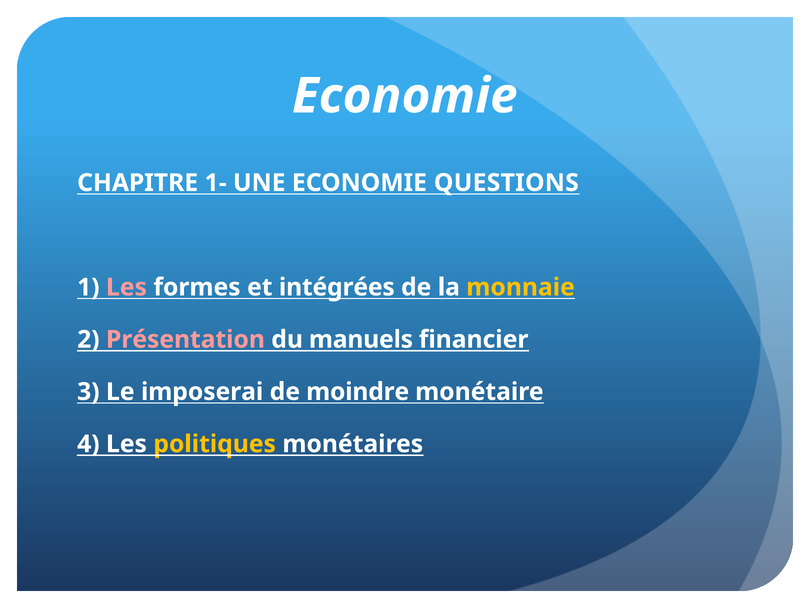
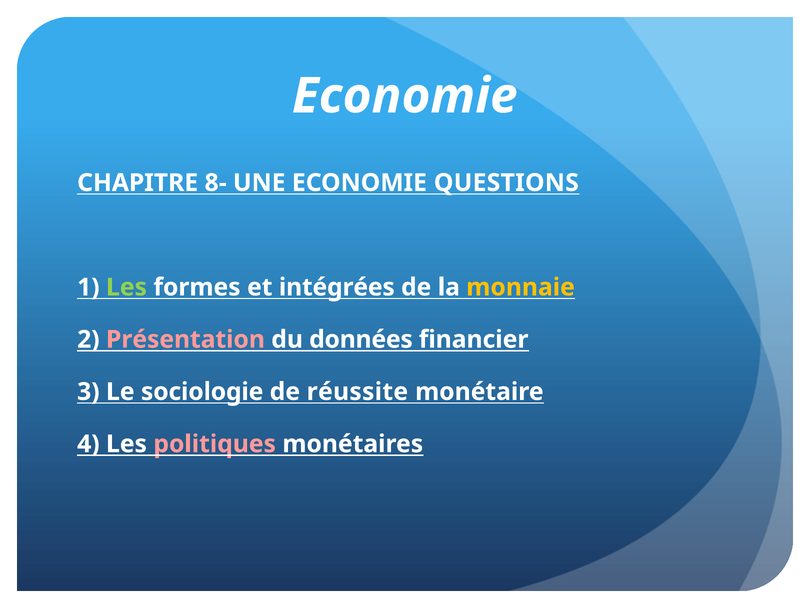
1-: 1- -> 8-
Les at (126, 287) colour: pink -> light green
manuels: manuels -> données
imposerai: imposerai -> sociologie
moindre: moindre -> réussite
politiques colour: yellow -> pink
